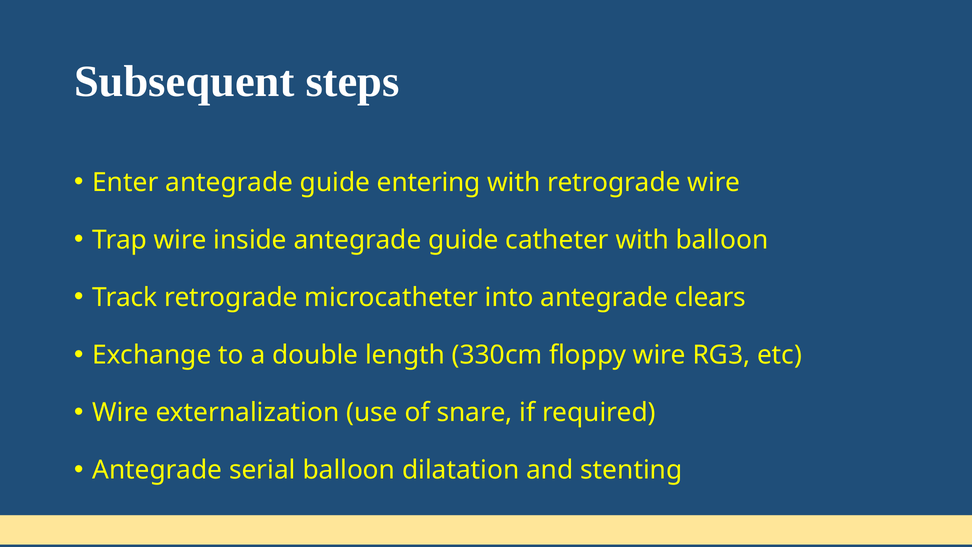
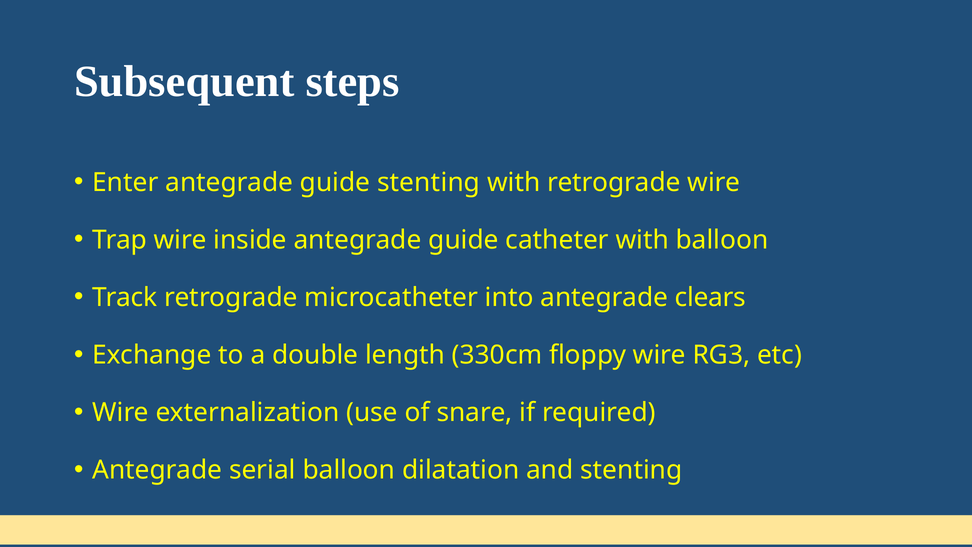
guide entering: entering -> stenting
